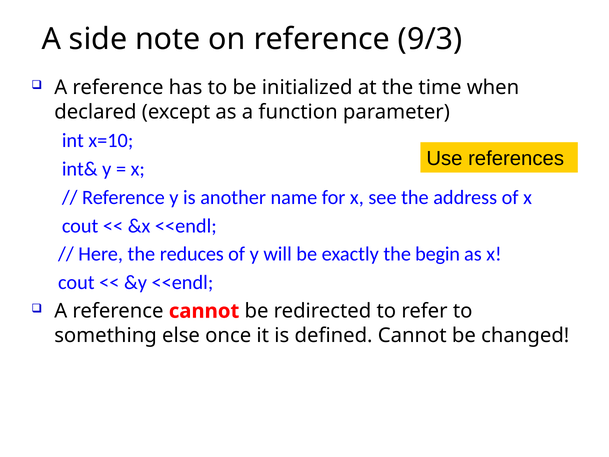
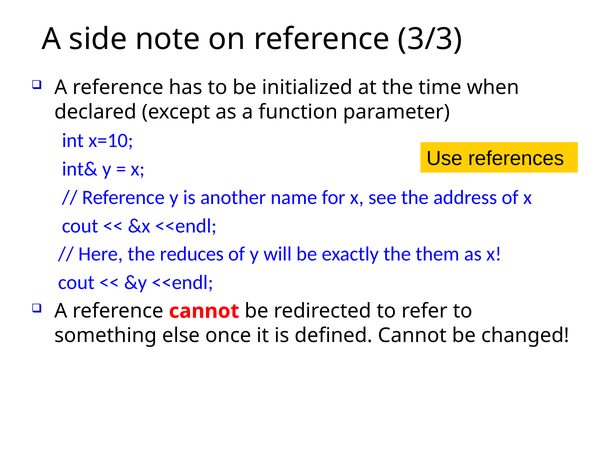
9/3: 9/3 -> 3/3
begin: begin -> them
